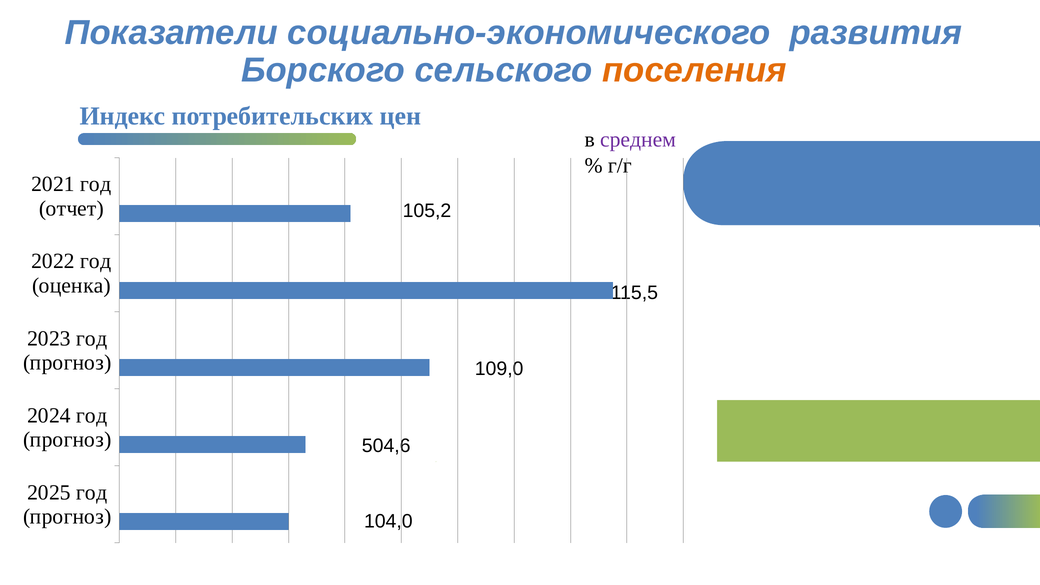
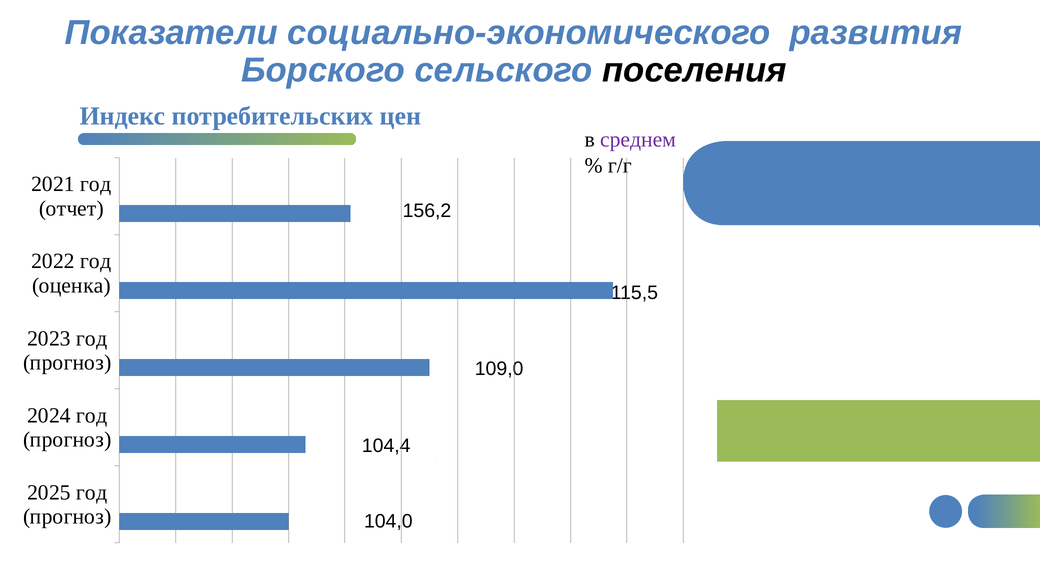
поселения colour: orange -> black
105,2: 105,2 -> 156,2
504,6: 504,6 -> 104,4
